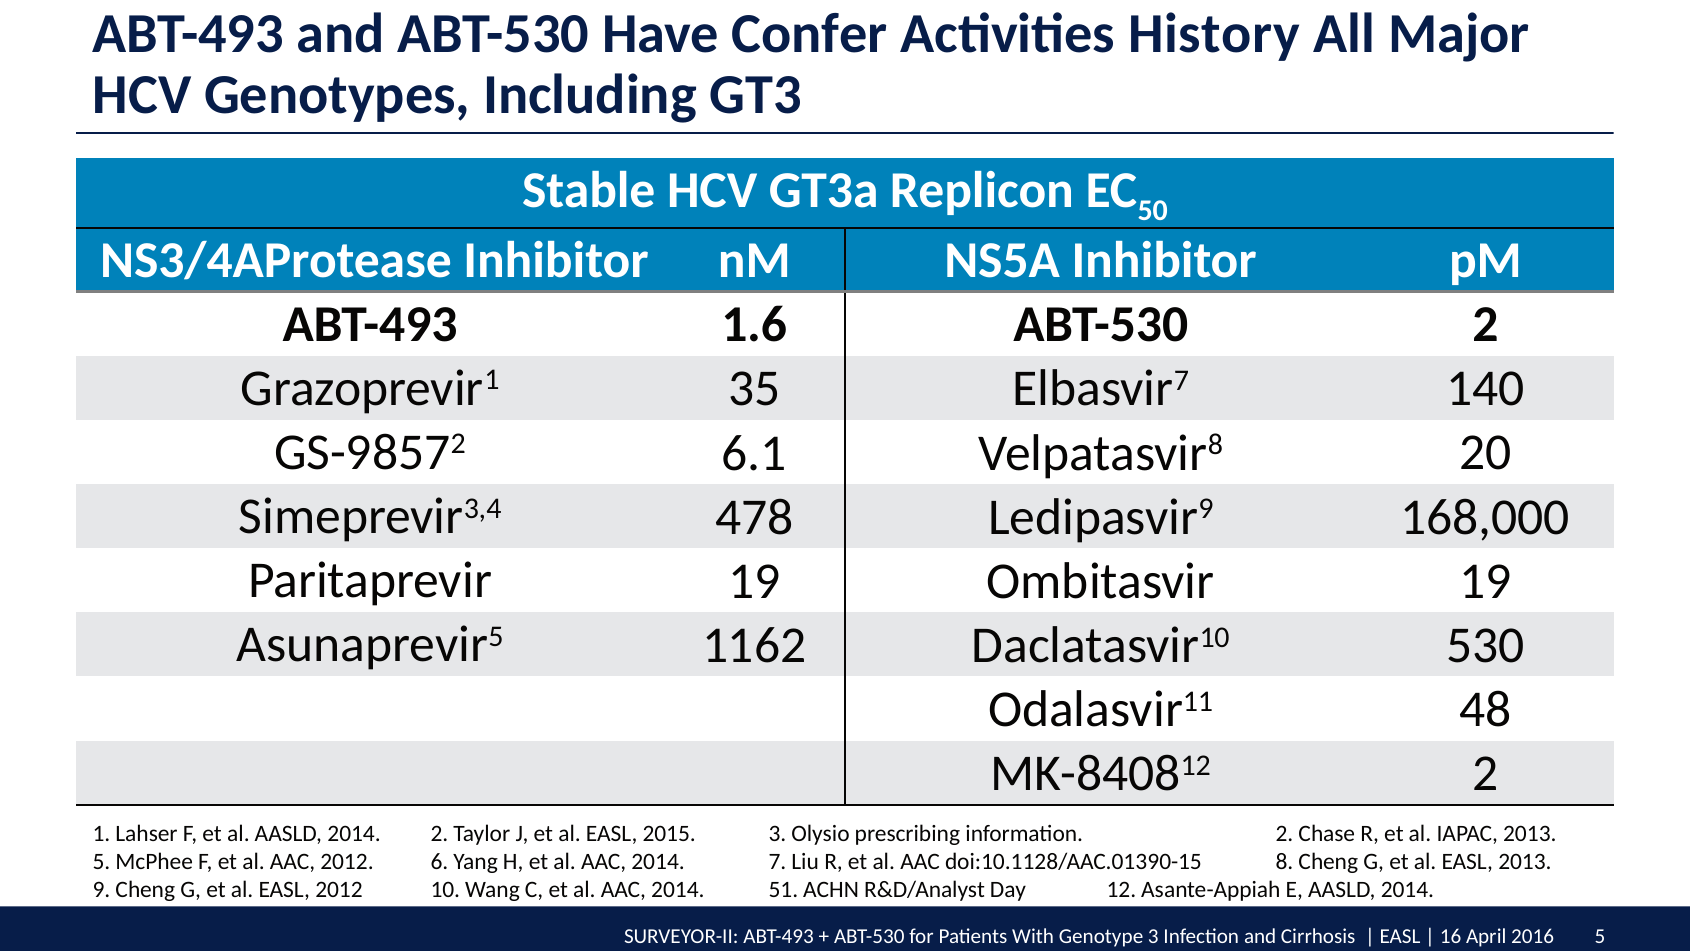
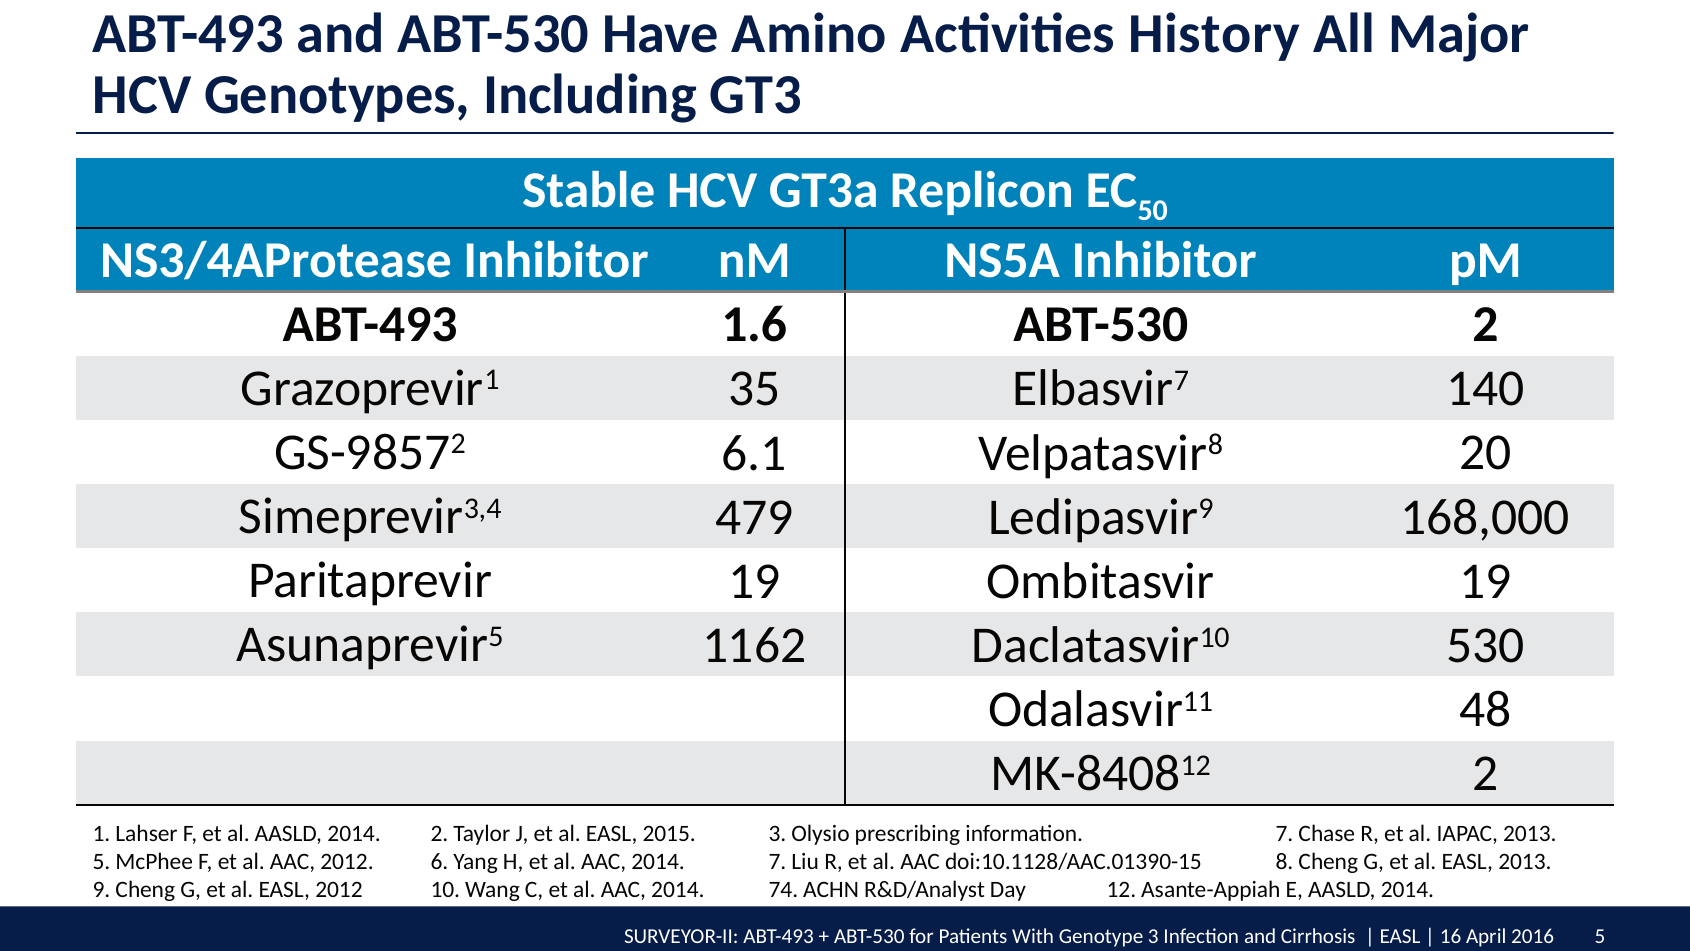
Confer: Confer -> Amino
478: 478 -> 479
information 2: 2 -> 7
51: 51 -> 74
